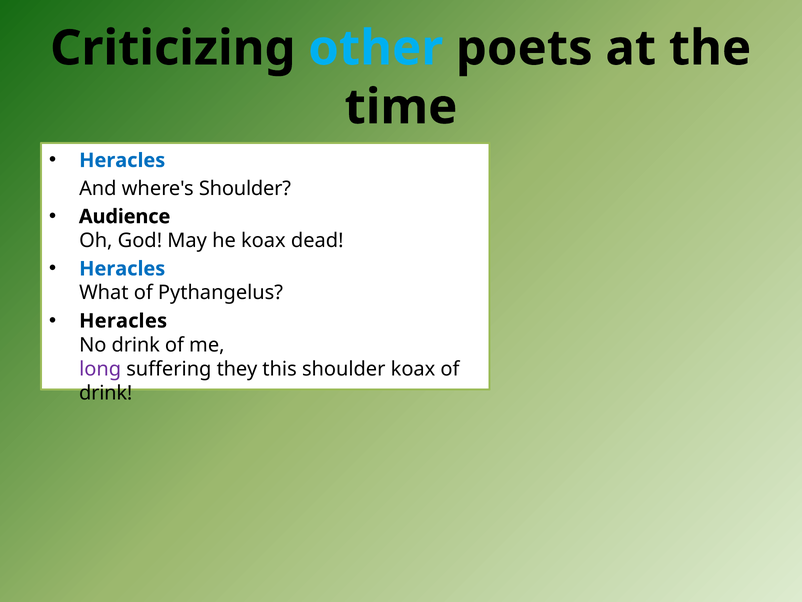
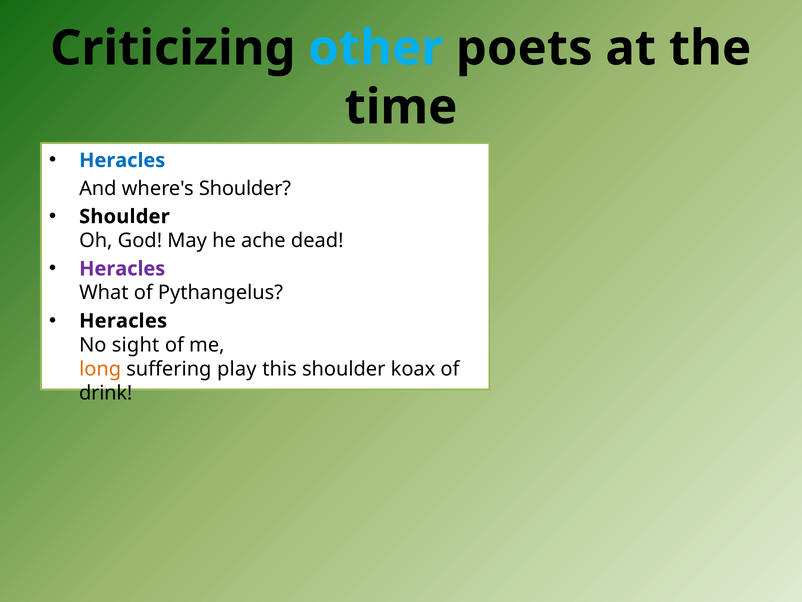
Audience at (125, 216): Audience -> Shoulder
he koax: koax -> ache
Heracles at (122, 269) colour: blue -> purple
No drink: drink -> sight
long colour: purple -> orange
they: they -> play
